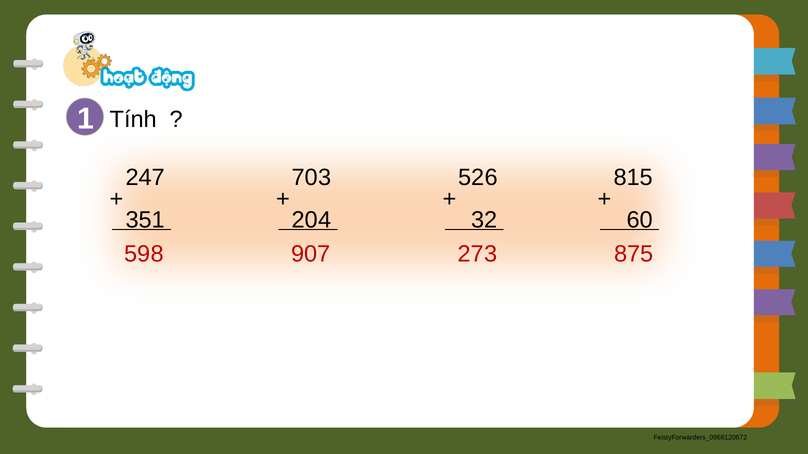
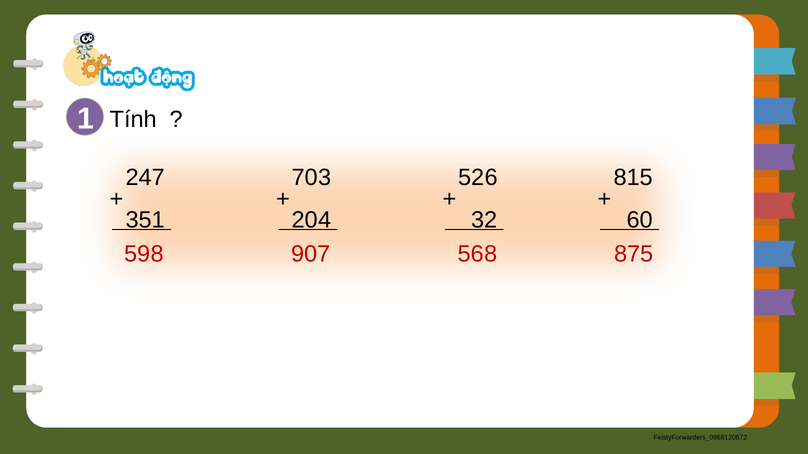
273: 273 -> 568
